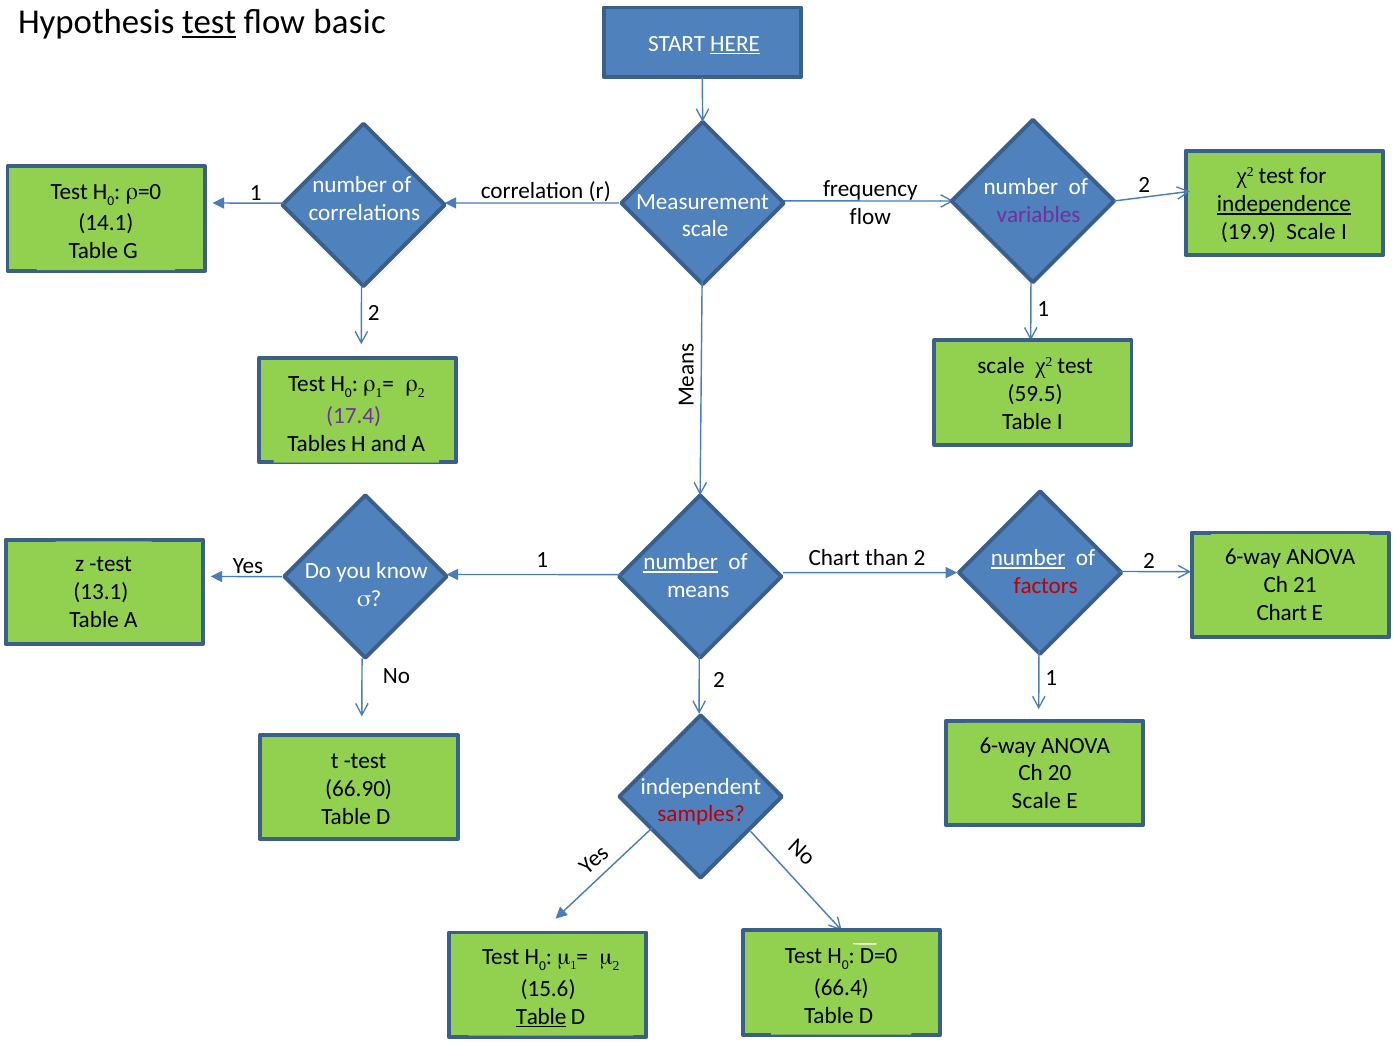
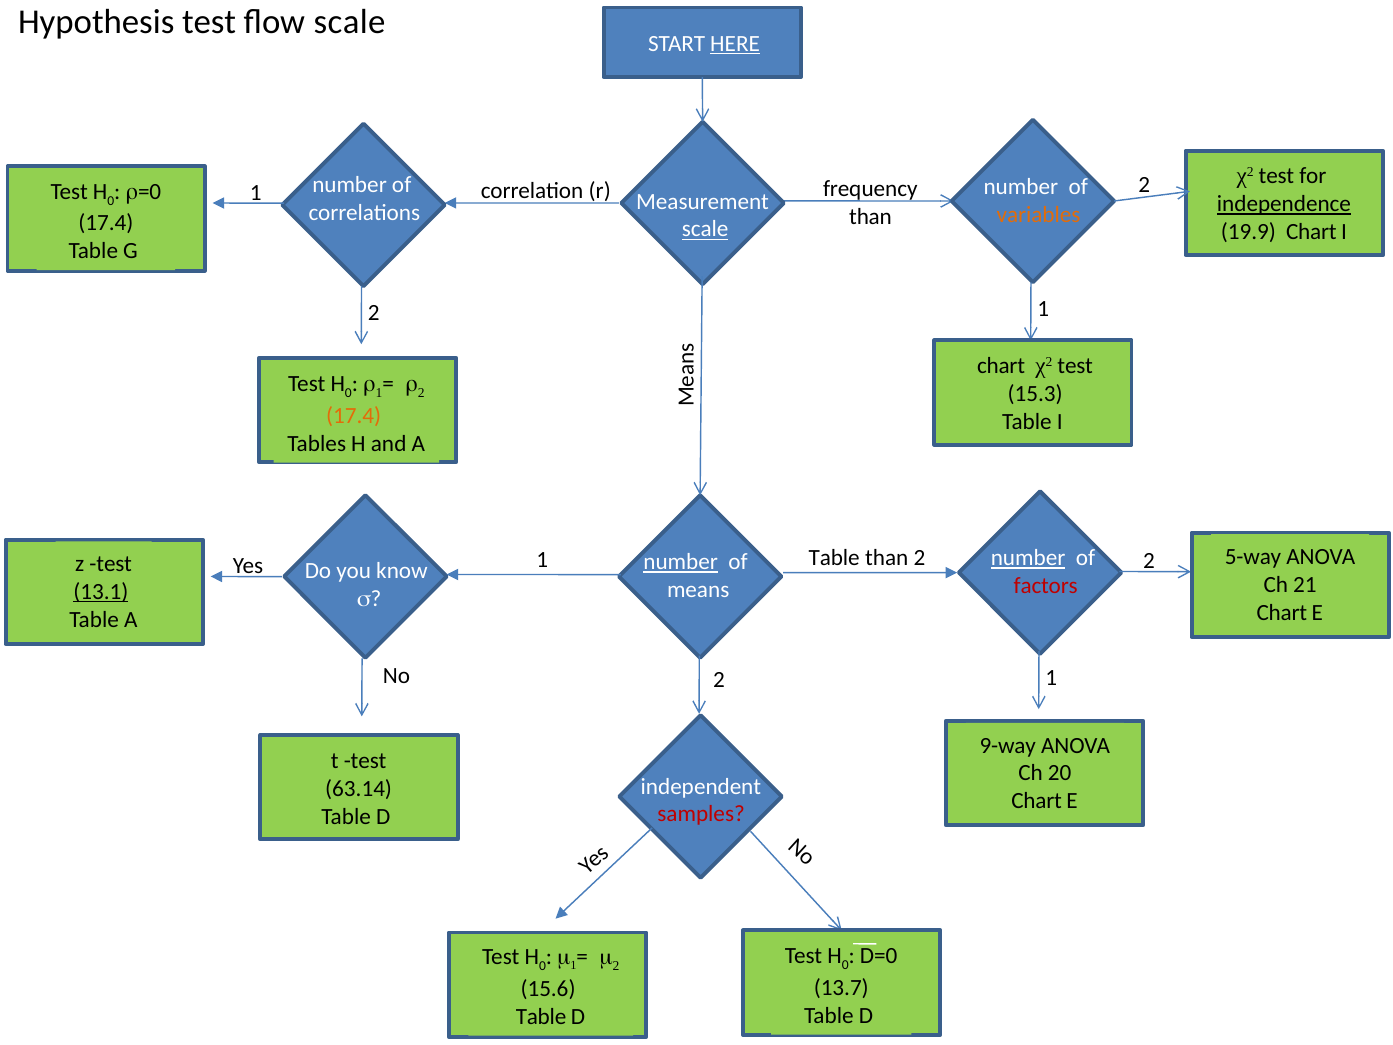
test at (209, 22) underline: present -> none
flow basic: basic -> scale
variables colour: purple -> orange
flow at (870, 217): flow -> than
14.1 at (106, 223): 14.1 -> 17.4
scale at (705, 229) underline: none -> present
19.9 Scale: Scale -> Chart
scale at (1001, 366): scale -> chart
59.5: 59.5 -> 15.3
17.4 at (354, 415) colour: purple -> orange
Chart at (834, 558): Chart -> Table
2 6-way: 6-way -> 5-way
13.1 underline: none -> present
6-way at (1008, 745): 6-way -> 9-way
66.90: 66.90 -> 63.14
Scale at (1036, 801): Scale -> Chart
66.4: 66.4 -> 13.7
Table at (541, 1016) underline: present -> none
